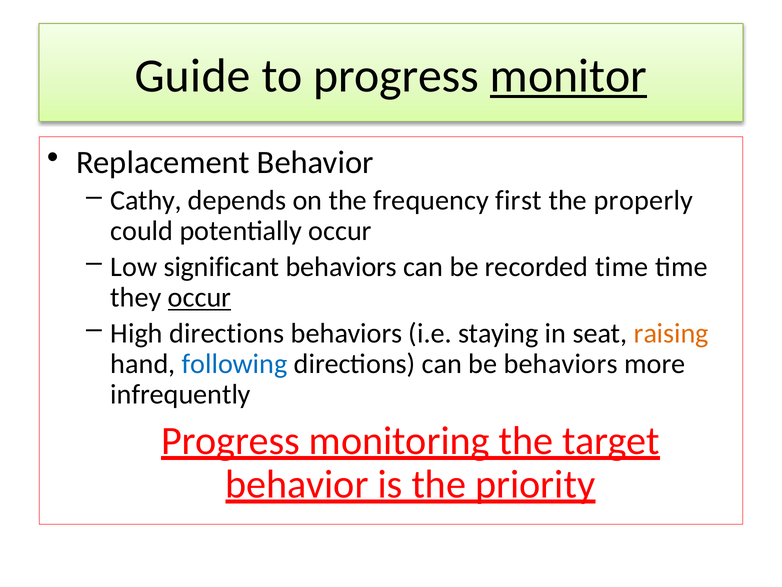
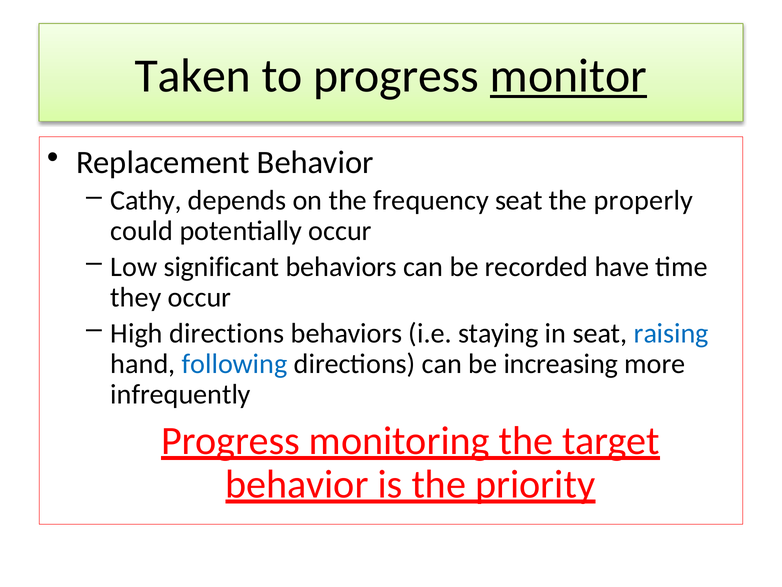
Guide: Guide -> Taken
frequency first: first -> seat
recorded time: time -> have
occur at (199, 297) underline: present -> none
raising colour: orange -> blue
be behaviors: behaviors -> increasing
